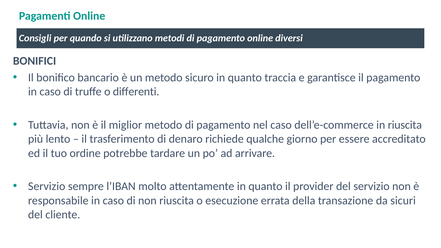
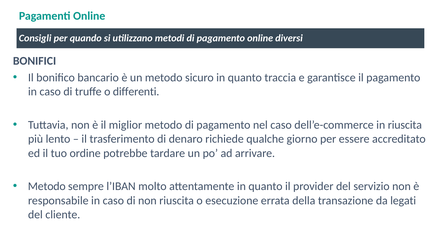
Servizio at (47, 187): Servizio -> Metodo
sicuri: sicuri -> legati
